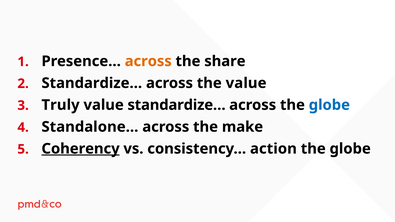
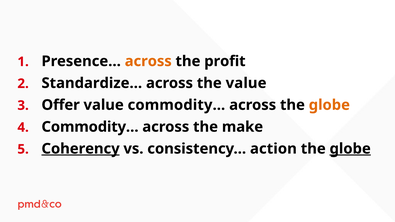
share: share -> profit
Truly: Truly -> Offer
value standardize…: standardize… -> commodity…
globe at (329, 105) colour: blue -> orange
Standalone… at (90, 127): Standalone… -> Commodity…
globe at (350, 149) underline: none -> present
